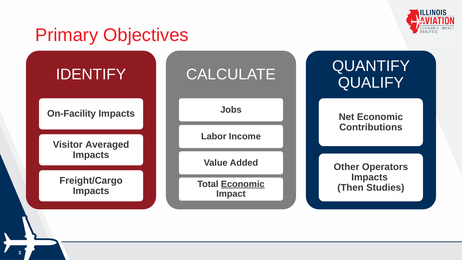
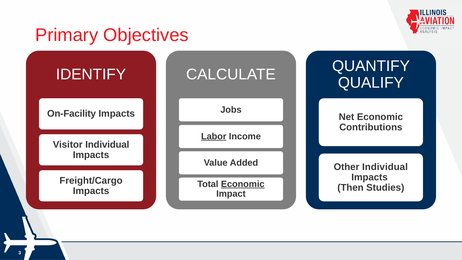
Labor underline: none -> present
Visitor Averaged: Averaged -> Individual
Other Operators: Operators -> Individual
